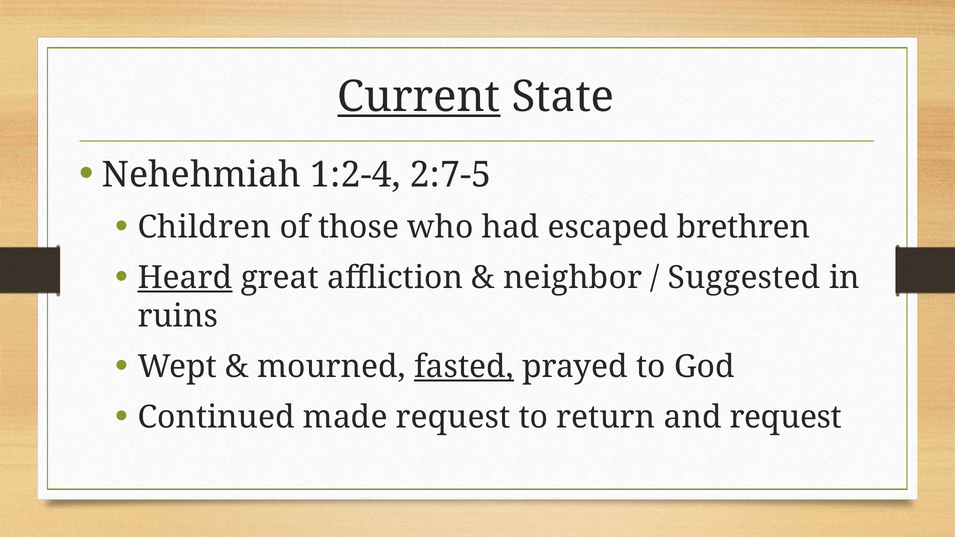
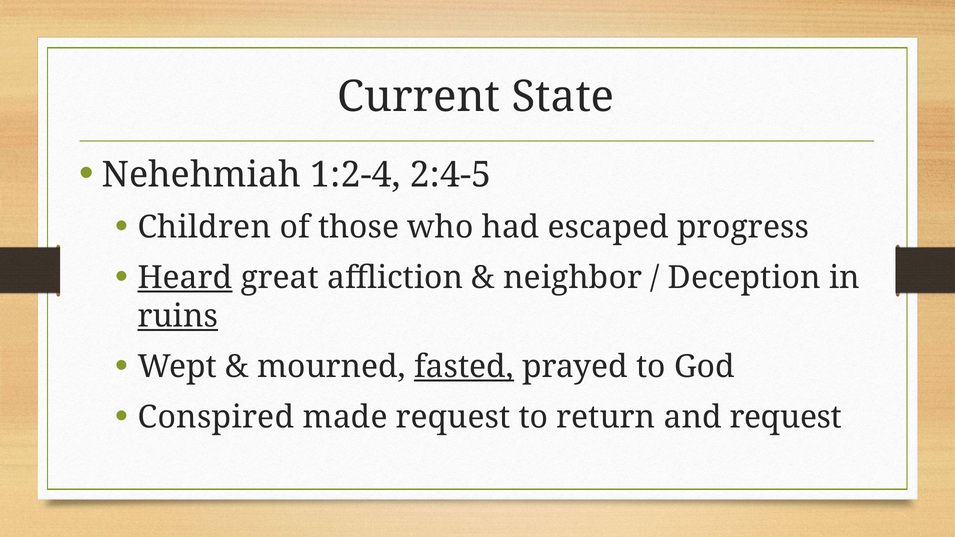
Current underline: present -> none
2:7-5: 2:7-5 -> 2:4-5
brethren: brethren -> progress
Suggested: Suggested -> Deception
ruins underline: none -> present
Continued: Continued -> Conspired
